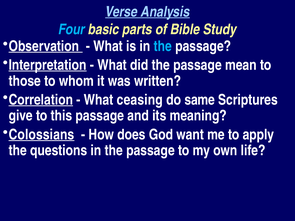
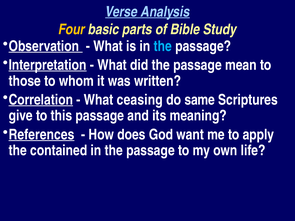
Four colour: light blue -> yellow
Colossians: Colossians -> References
questions: questions -> contained
